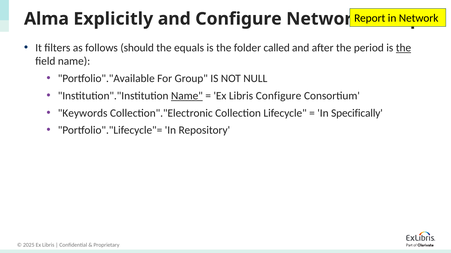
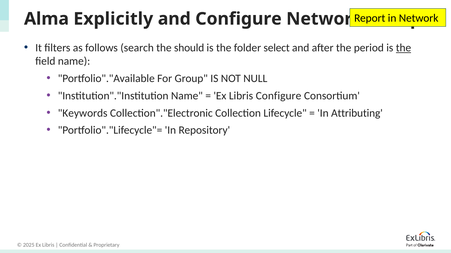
should: should -> search
equals: equals -> should
called: called -> select
Name at (187, 96) underline: present -> none
Specifically: Specifically -> Attributing
